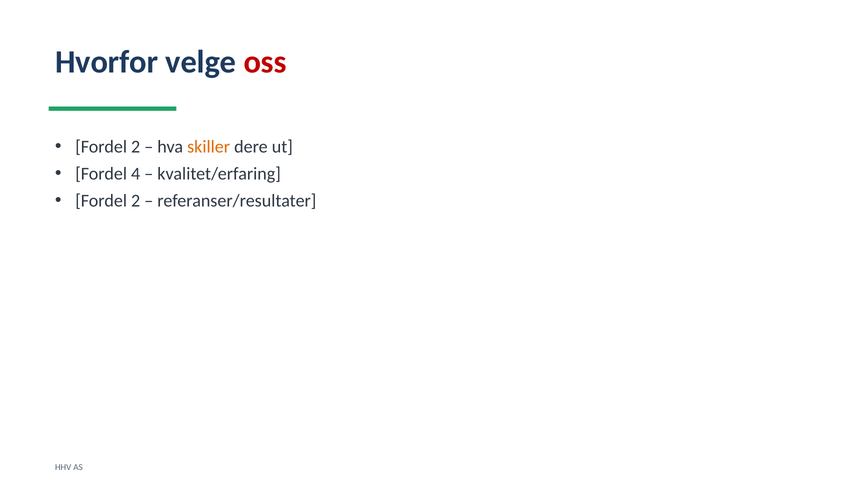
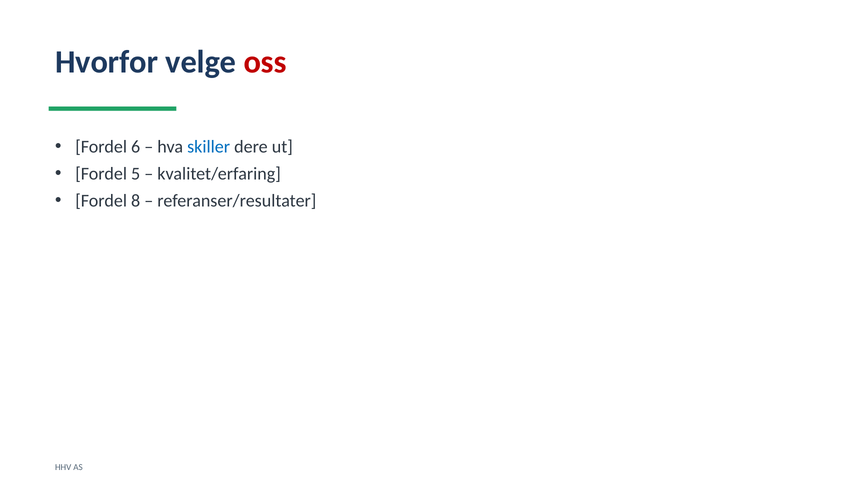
2 at (136, 147): 2 -> 6
skiller colour: orange -> blue
4: 4 -> 5
2 at (136, 201): 2 -> 8
